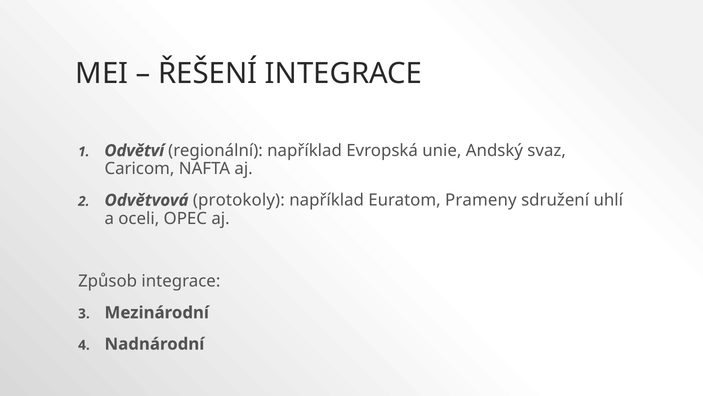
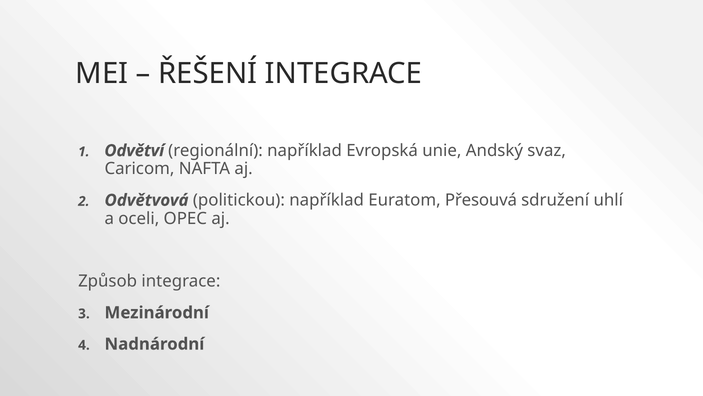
protokoly: protokoly -> politickou
Prameny: Prameny -> Přesouvá
